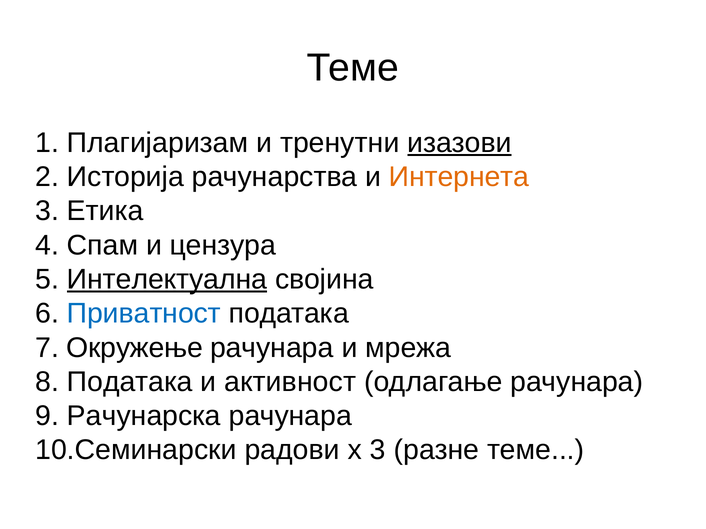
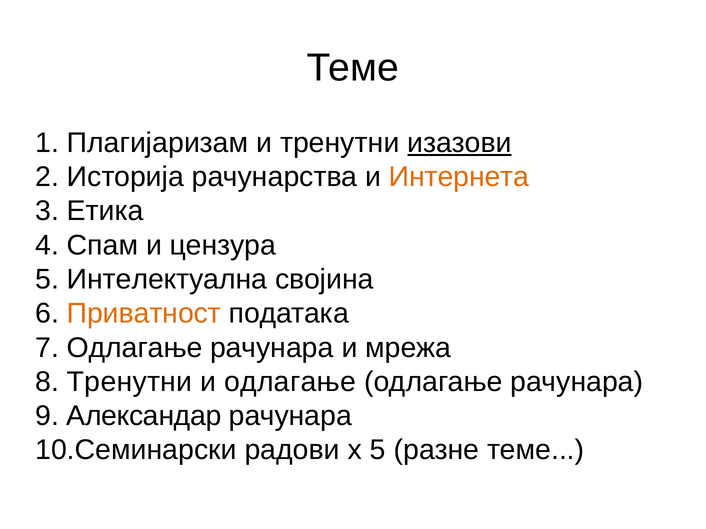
Интелектуална underline: present -> none
Приватност colour: blue -> orange
Окружење at (135, 348): Окружење -> Одлагање
Података at (130, 382): Података -> Тренутни
и активност: активност -> одлагање
Рачунарска: Рачунарска -> Александар
x 3: 3 -> 5
